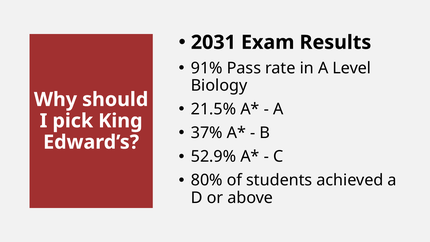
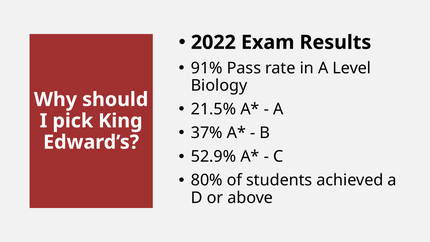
2031: 2031 -> 2022
